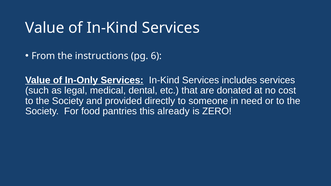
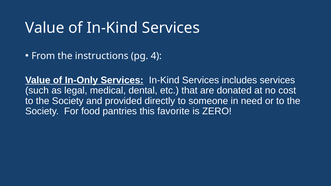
6: 6 -> 4
already: already -> favorite
